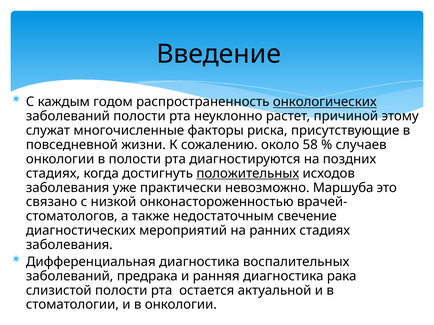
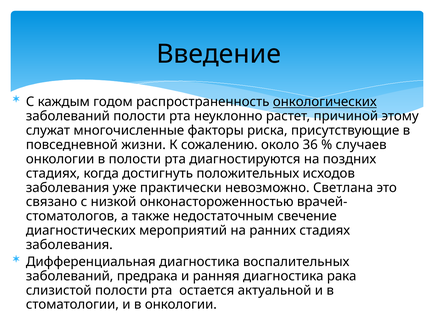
58: 58 -> 36
положительных underline: present -> none
Маршуба: Маршуба -> Светлана
